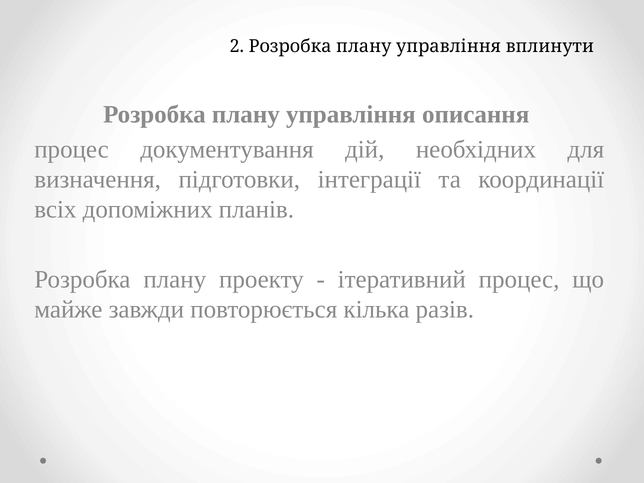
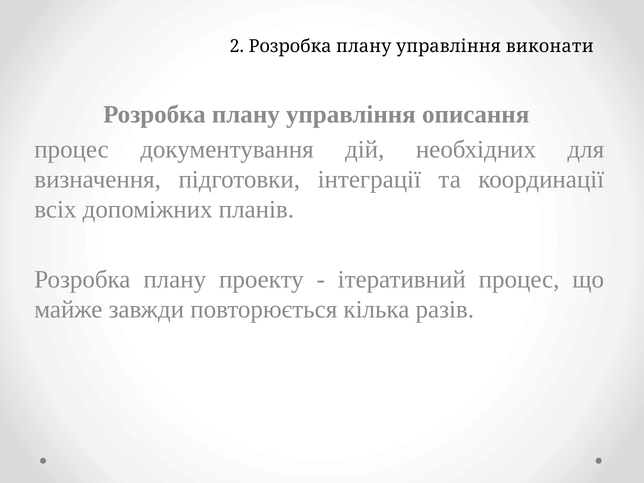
вплинути: вплинути -> виконати
